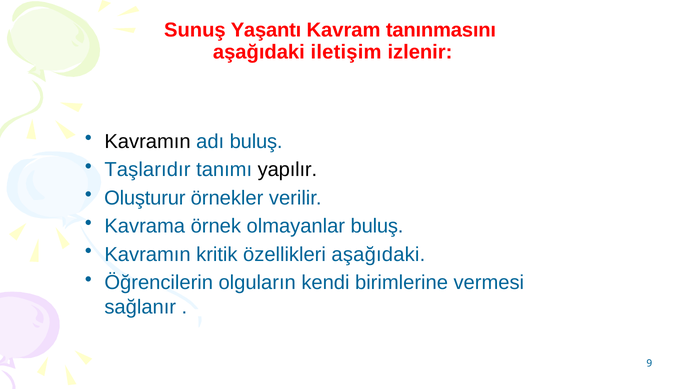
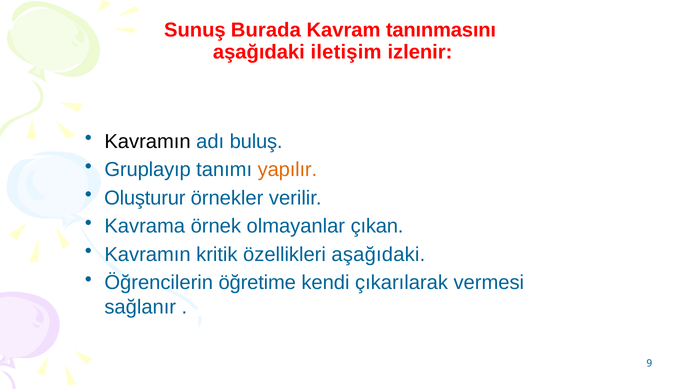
Yaşantı: Yaşantı -> Burada
Taşlarıdır: Taşlarıdır -> Gruplayıp
yapılır colour: black -> orange
olmayanlar buluş: buluş -> çıkan
olguların: olguların -> öğretime
birimlerine: birimlerine -> çıkarılarak
